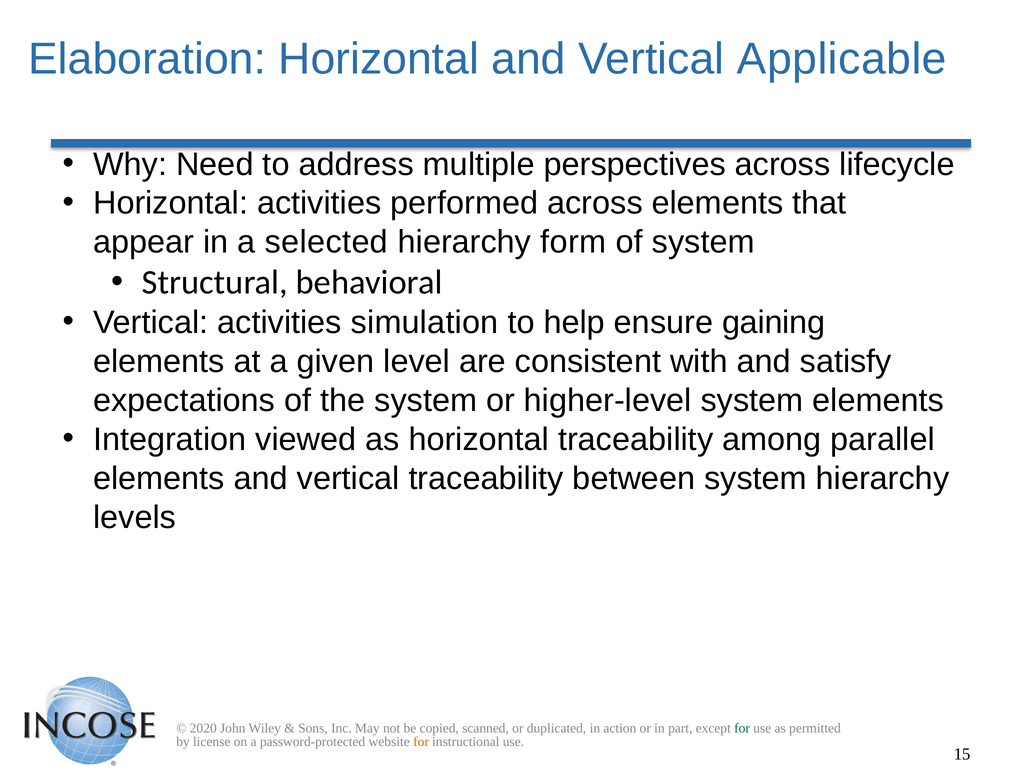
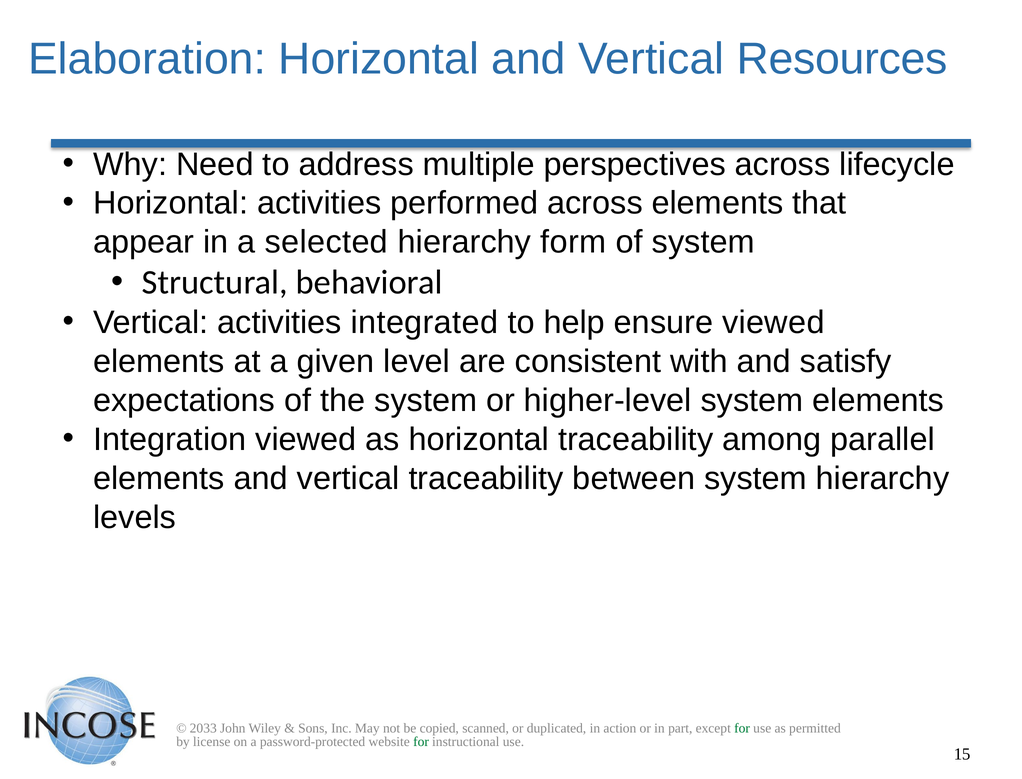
Applicable: Applicable -> Resources
simulation: simulation -> integrated
ensure gaining: gaining -> viewed
2020: 2020 -> 2033
for at (421, 741) colour: orange -> green
